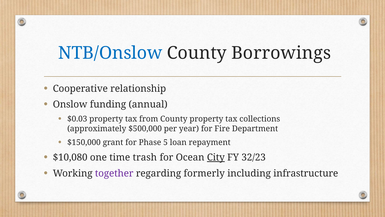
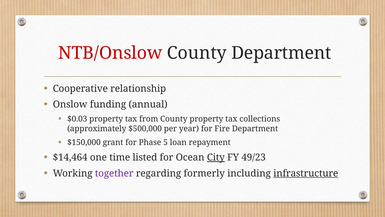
NTB/Onslow colour: blue -> red
County Borrowings: Borrowings -> Department
$10,080: $10,080 -> $14,464
trash: trash -> listed
32/23: 32/23 -> 49/23
infrastructure underline: none -> present
